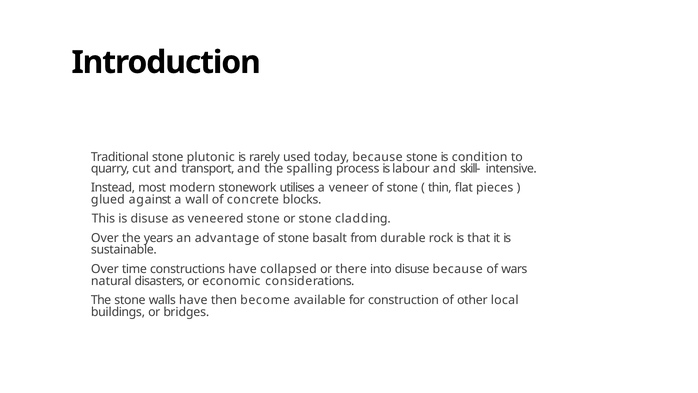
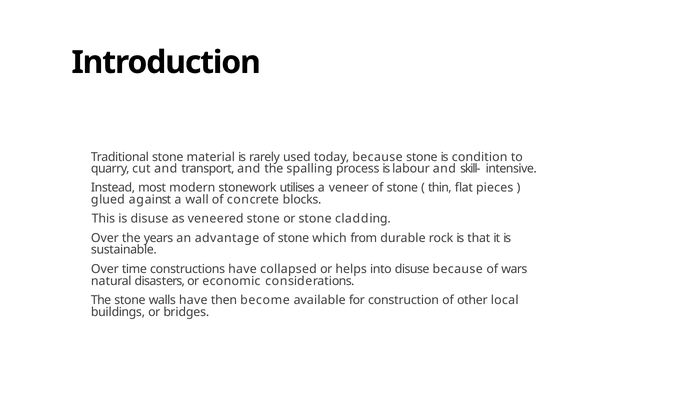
plutonic: plutonic -> material
basalt: basalt -> which
there: there -> helps
